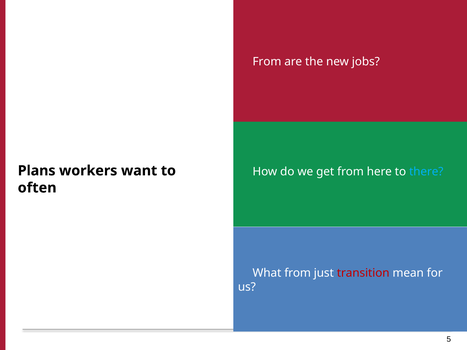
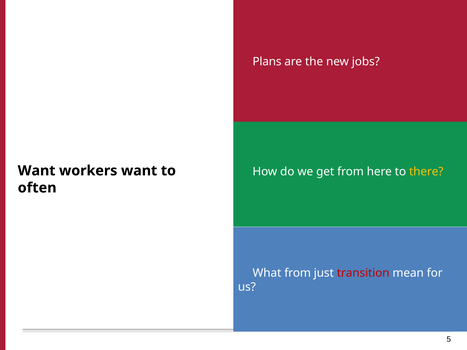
From at (267, 62): From -> Plans
Plans at (37, 171): Plans -> Want
there colour: light blue -> yellow
